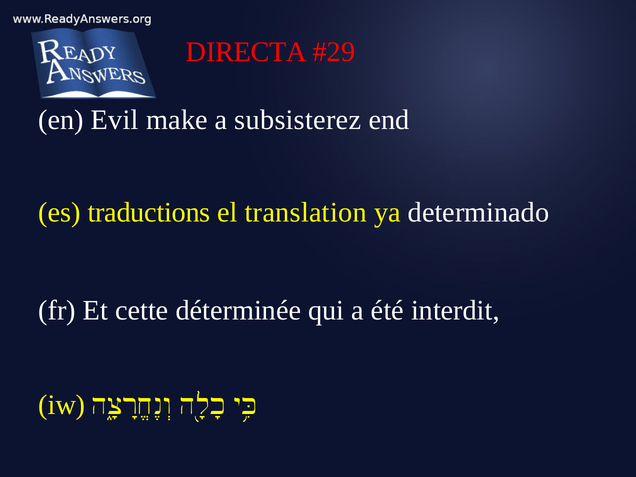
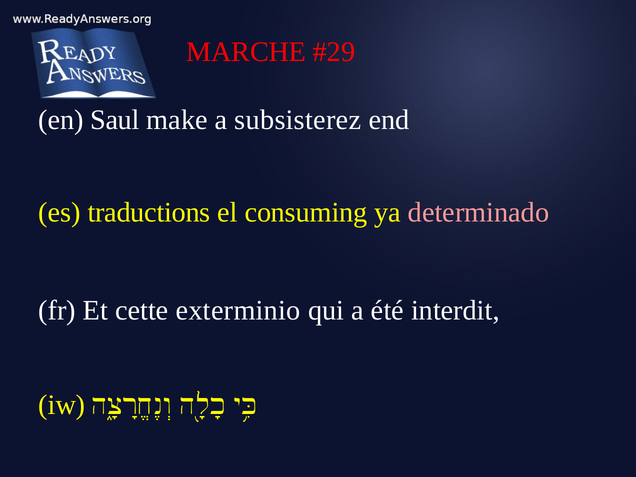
DIRECTA: DIRECTA -> MARCHE
Evil: Evil -> Saul
translation: translation -> consuming
determinado colour: white -> pink
déterminée: déterminée -> exterminio
